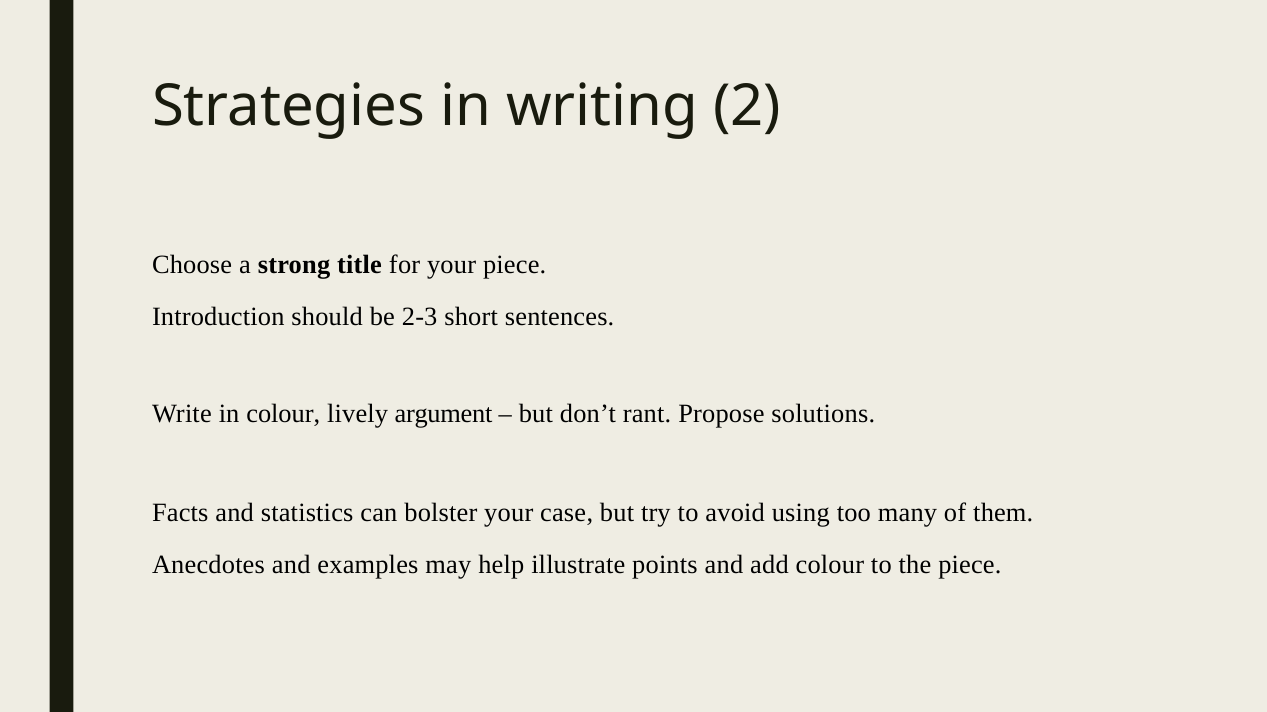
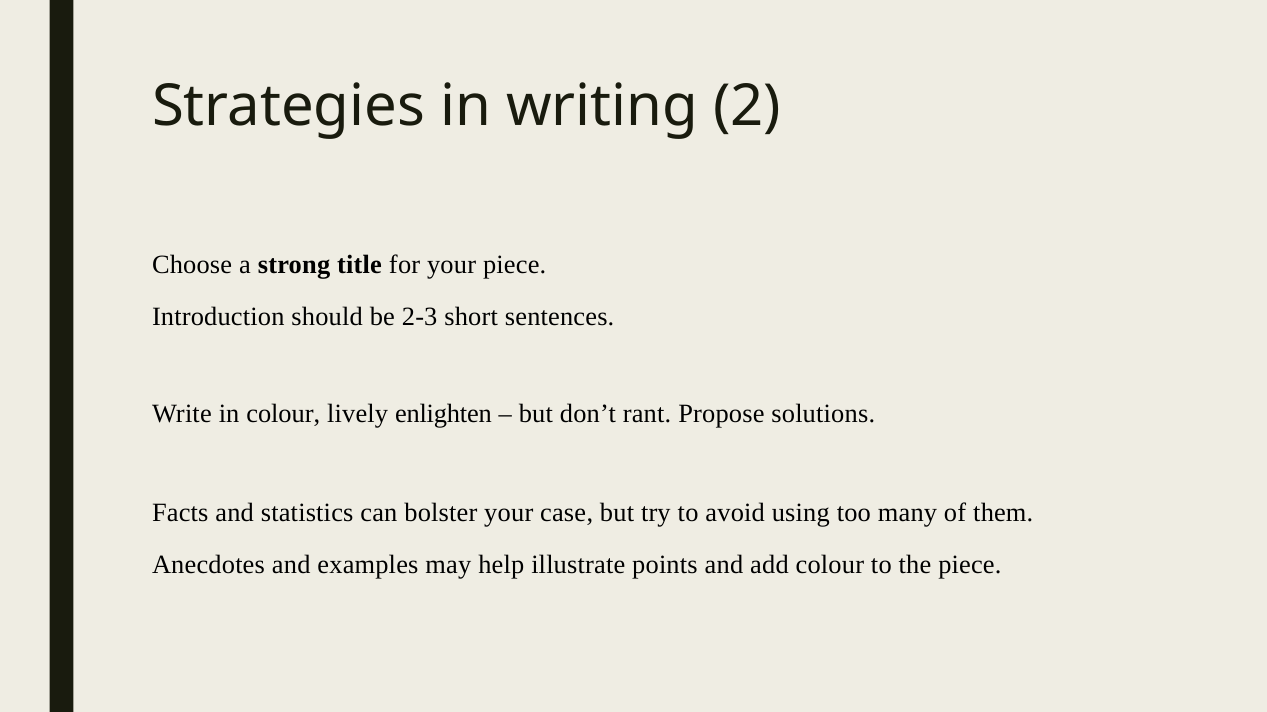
argument: argument -> enlighten
